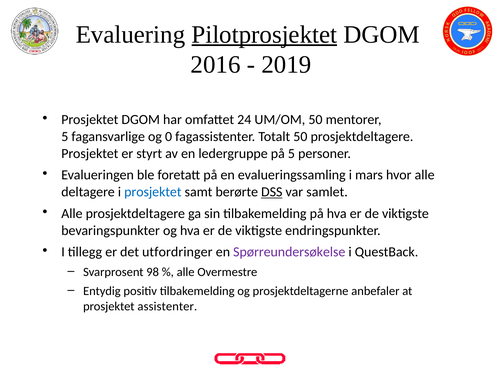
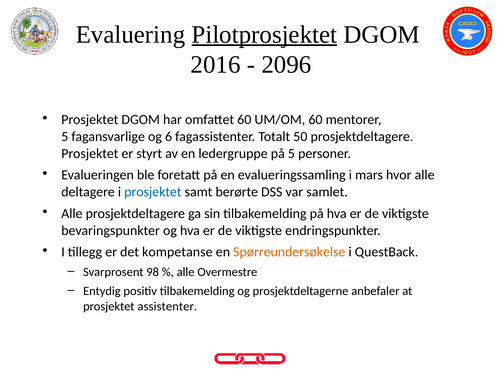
2019: 2019 -> 2096
omfattet 24: 24 -> 60
UM/OM 50: 50 -> 60
0: 0 -> 6
DSS underline: present -> none
utfordringer: utfordringer -> kompetanse
Spørreundersøkelse colour: purple -> orange
